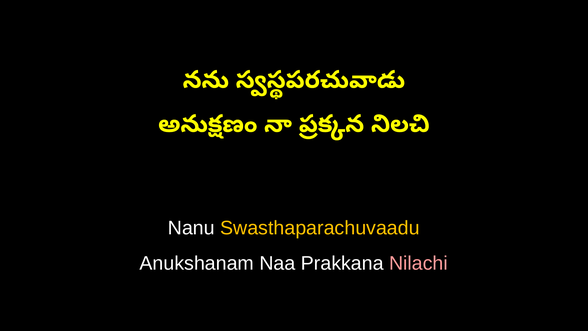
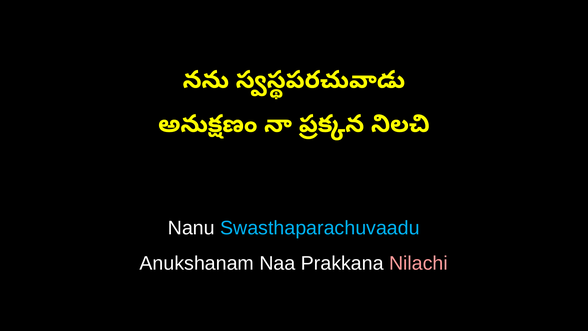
Swasthaparachuvaadu colour: yellow -> light blue
